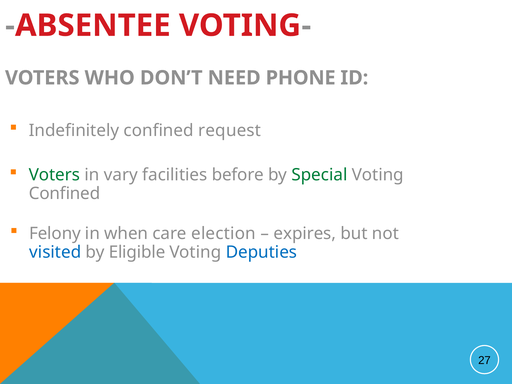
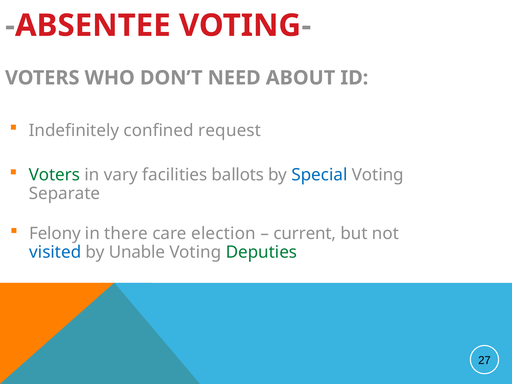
PHONE: PHONE -> ABOUT
before: before -> ballots
Special colour: green -> blue
Confined at (65, 193): Confined -> Separate
when: when -> there
expires: expires -> current
Eligible: Eligible -> Unable
Deputies colour: blue -> green
